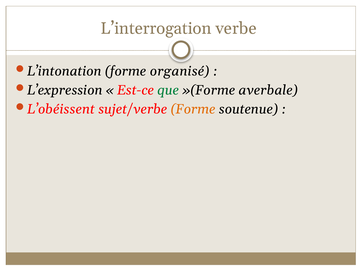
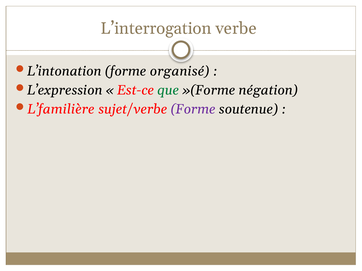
averbale: averbale -> négation
L’obéissent: L’obéissent -> L’familière
Forme at (193, 109) colour: orange -> purple
